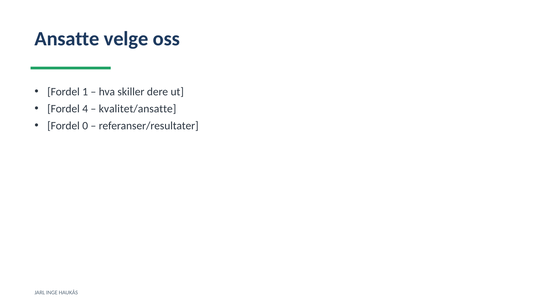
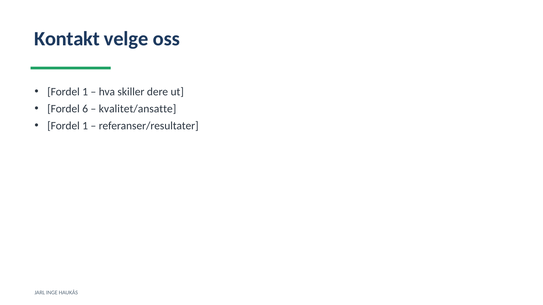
Ansatte: Ansatte -> Kontakt
4: 4 -> 6
0 at (85, 126): 0 -> 1
